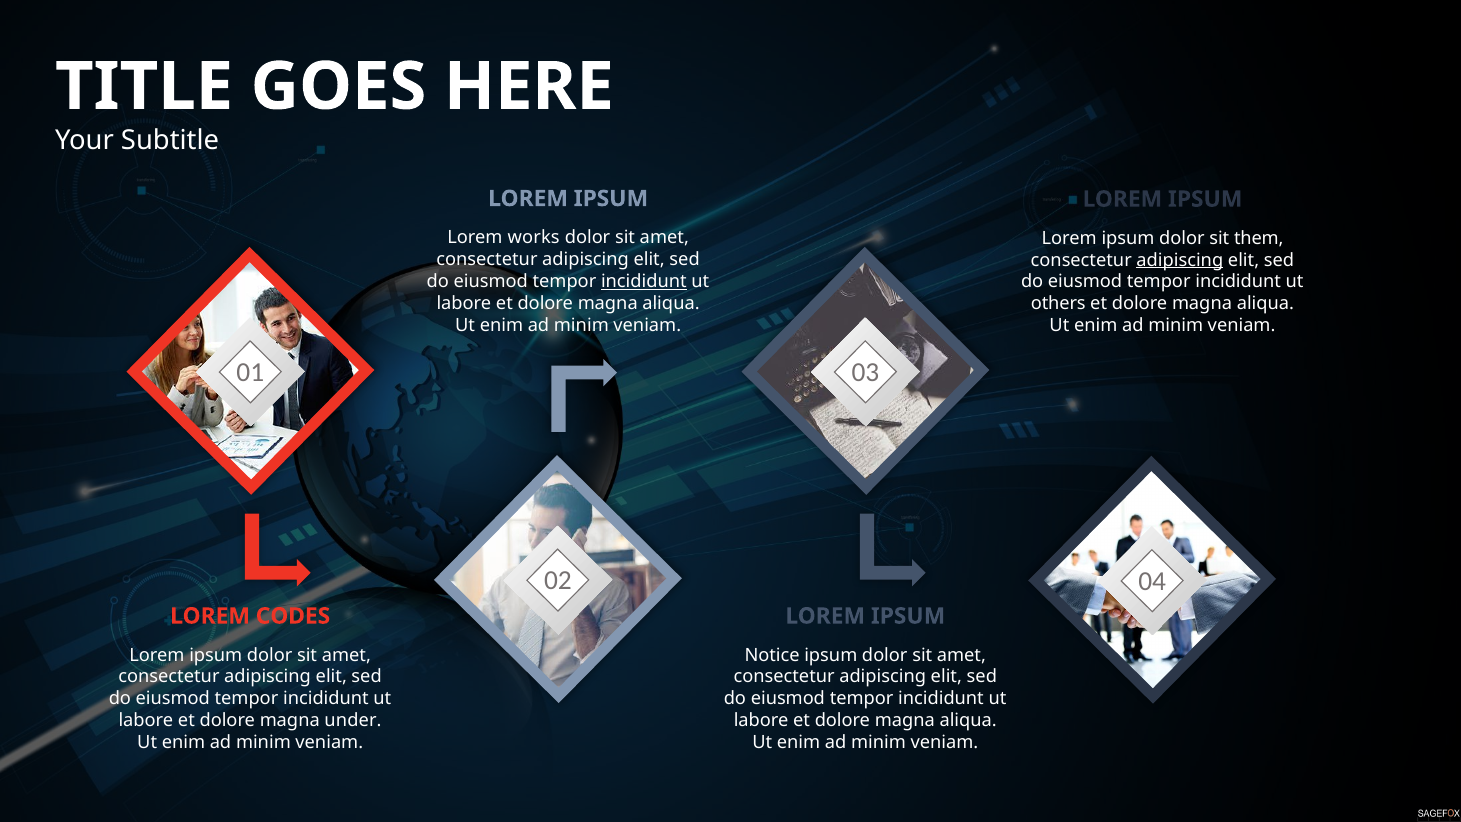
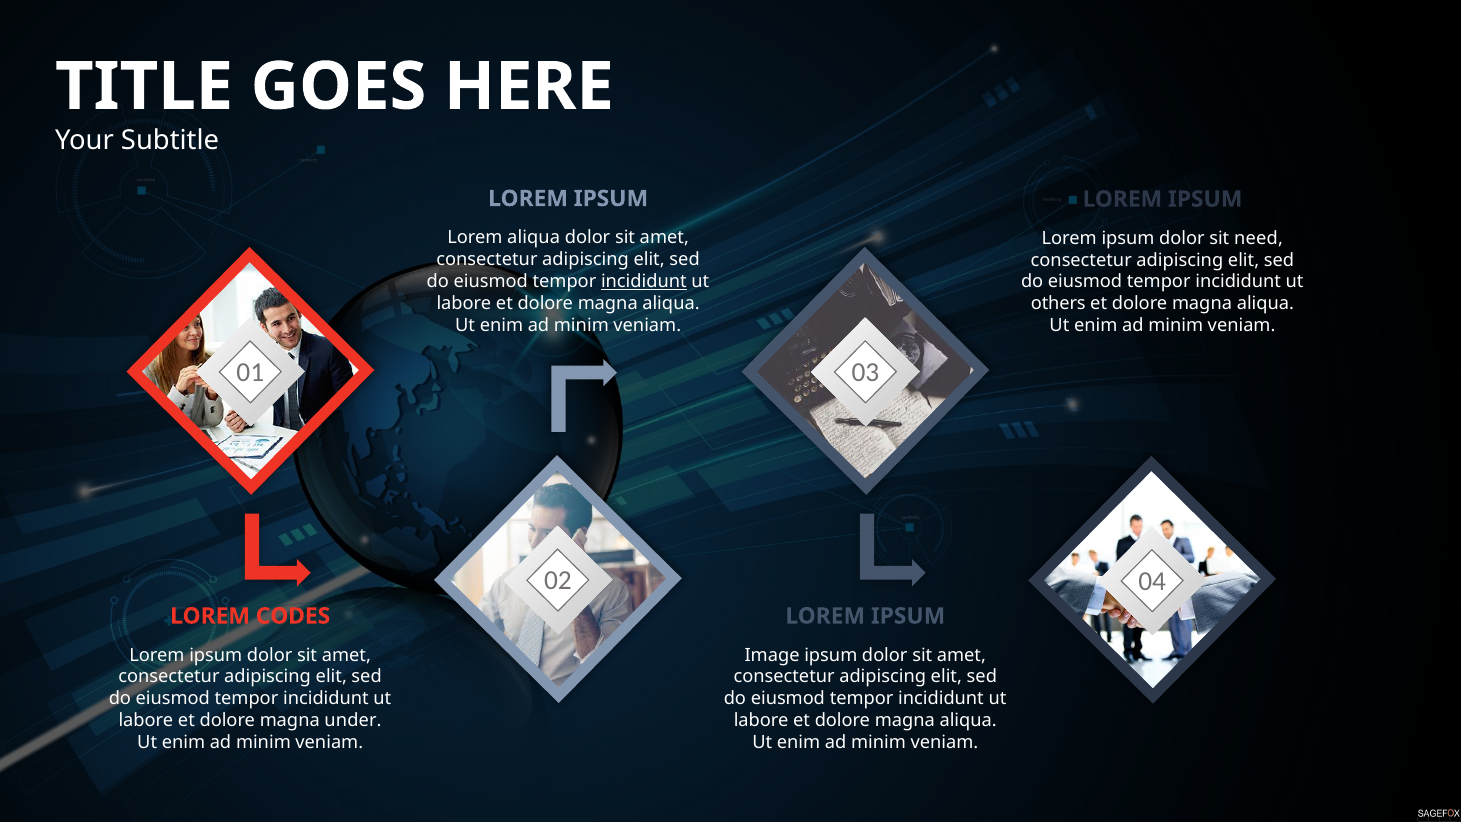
Lorem works: works -> aliqua
them: them -> need
adipiscing at (1180, 260) underline: present -> none
Notice: Notice -> Image
